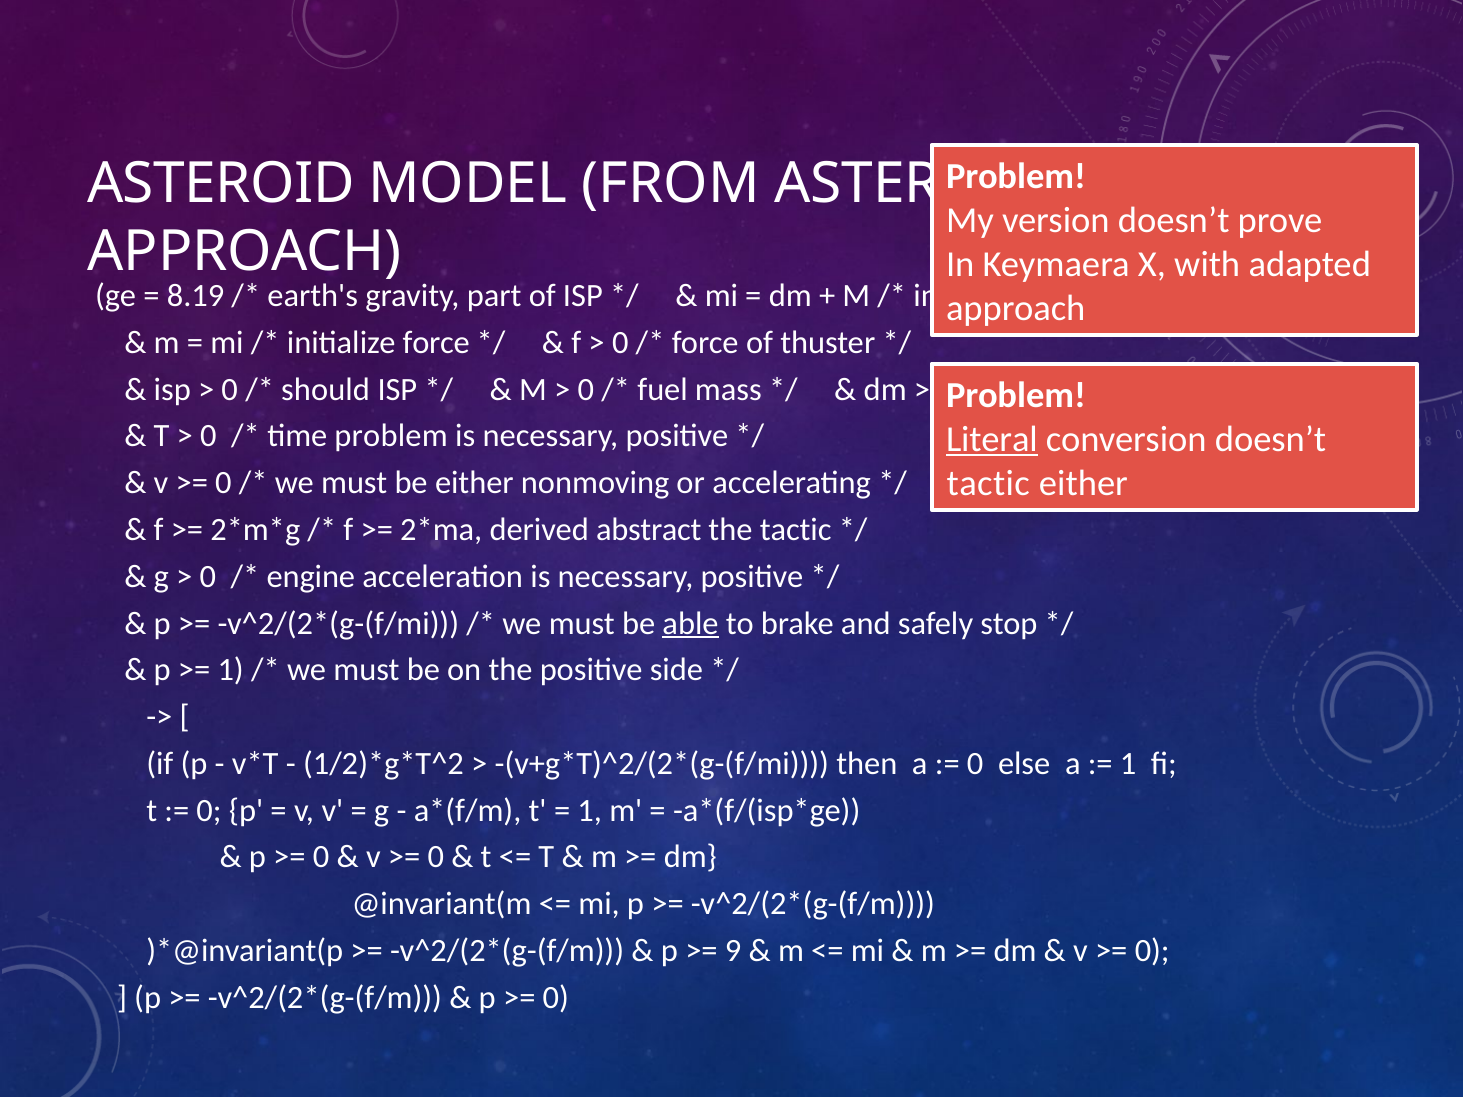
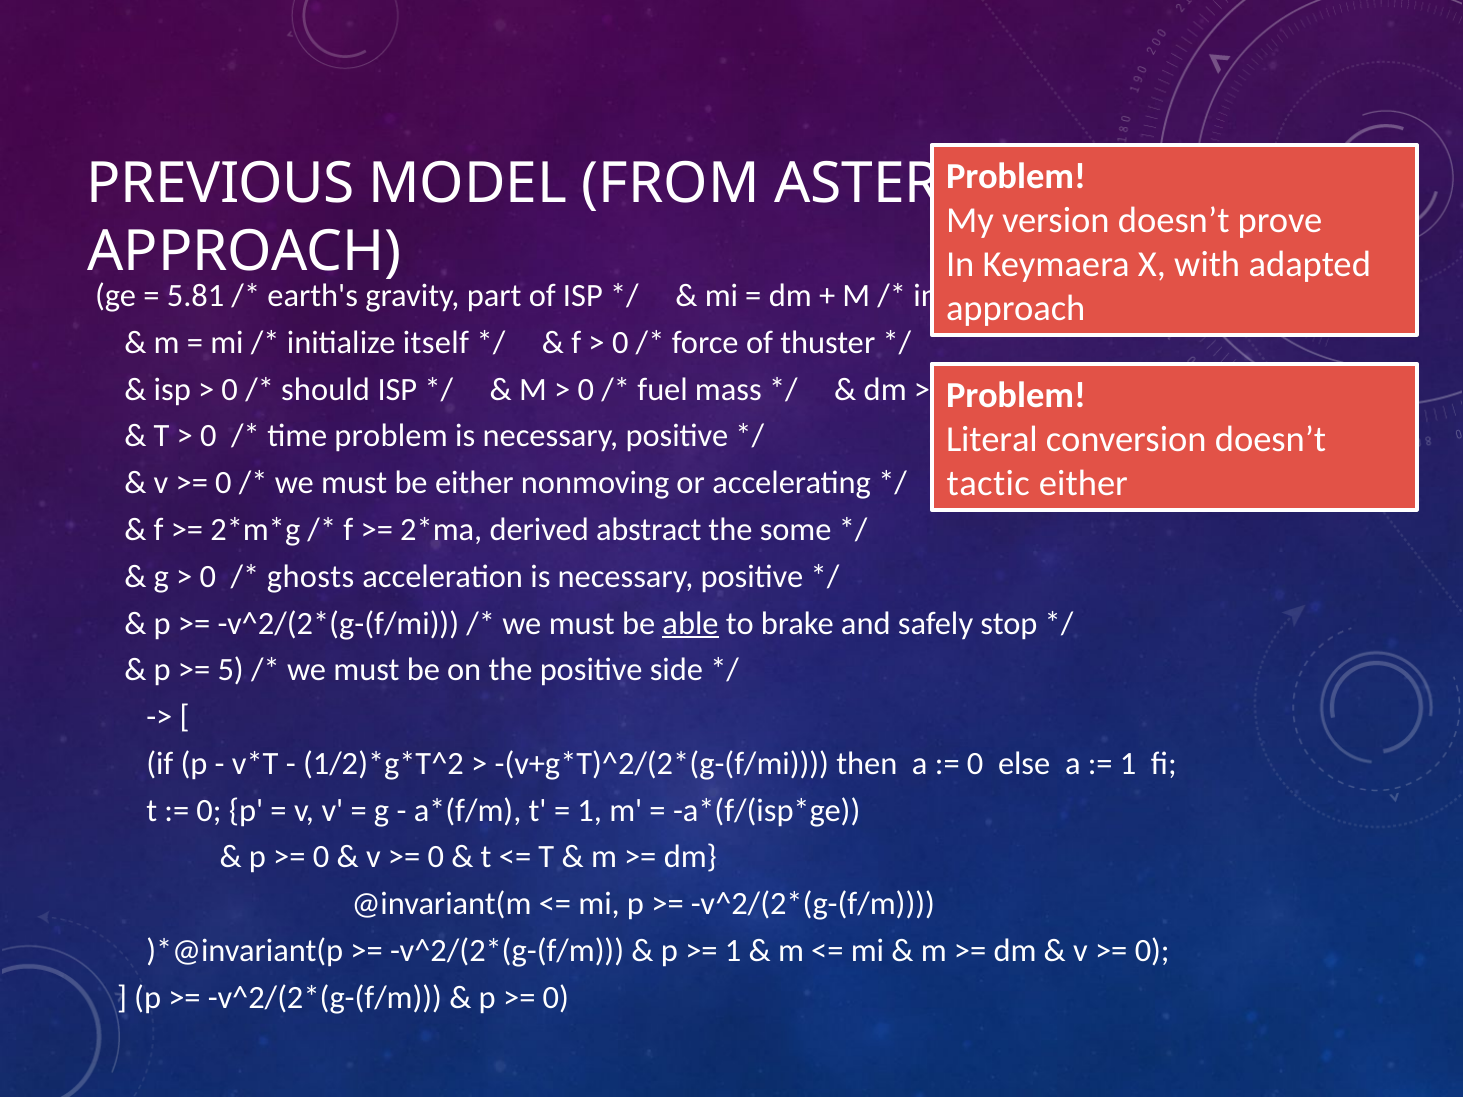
ASTEROID at (221, 184): ASTEROID -> PREVIOUS
8.19: 8.19 -> 5.81
initialize force: force -> itself
Literal underline: present -> none
the tactic: tactic -> some
engine: engine -> ghosts
1 at (231, 670): 1 -> 5
9 at (733, 951): 9 -> 1
